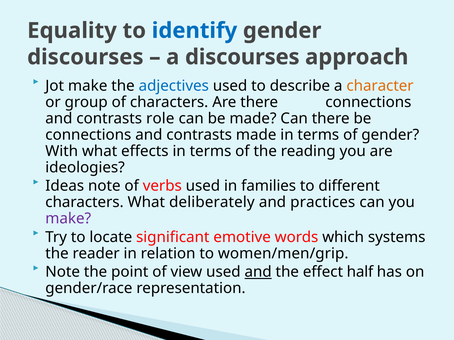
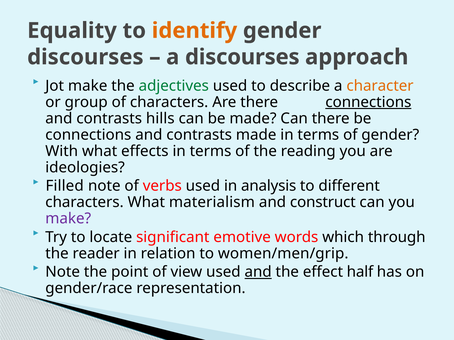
identify colour: blue -> orange
adjectives colour: blue -> green
connections at (368, 102) underline: none -> present
role: role -> hills
Ideas: Ideas -> Filled
families: families -> analysis
deliberately: deliberately -> materialism
practices: practices -> construct
systems: systems -> through
